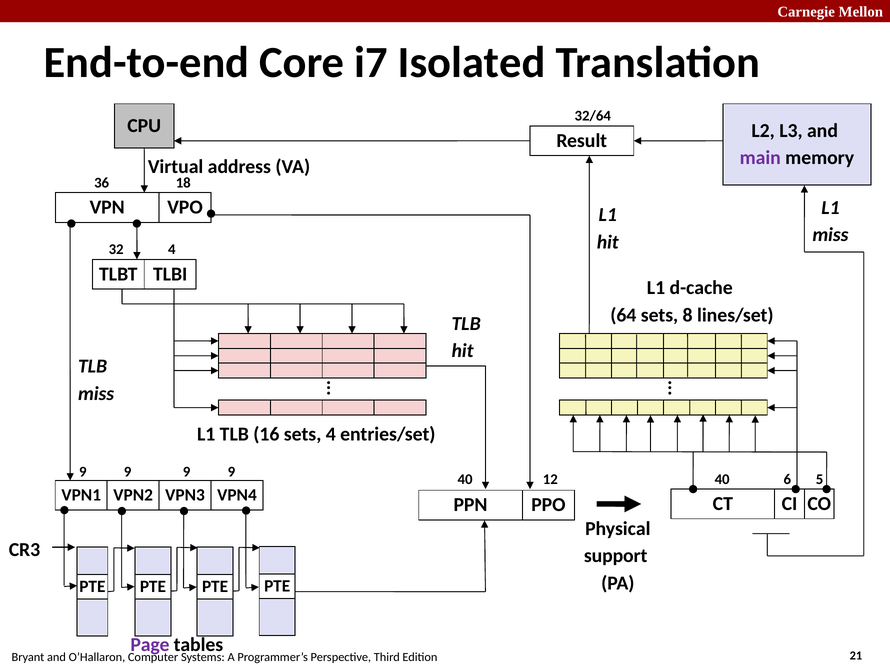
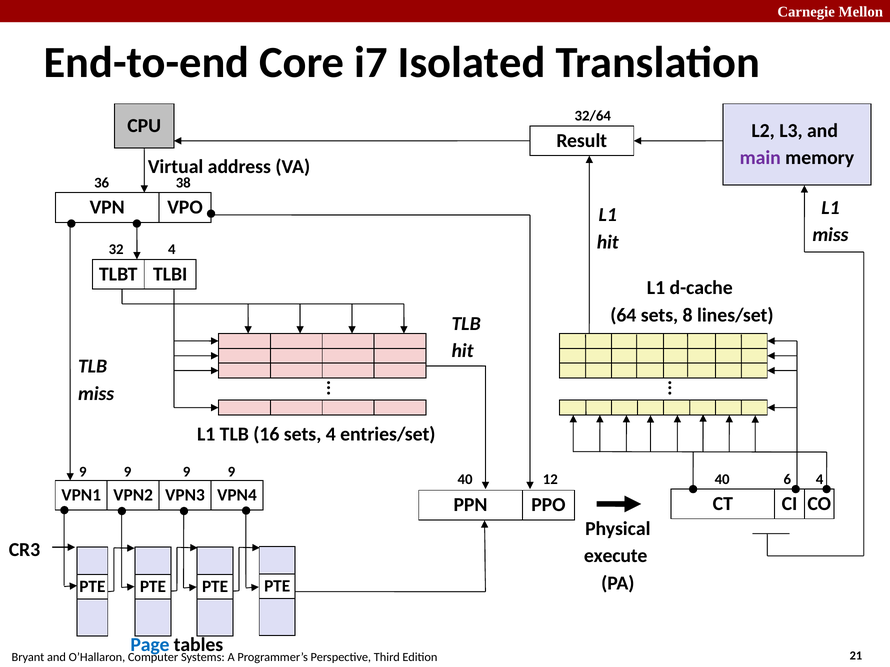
18: 18 -> 38
40 5: 5 -> 4
support: support -> execute
Page colour: purple -> blue
